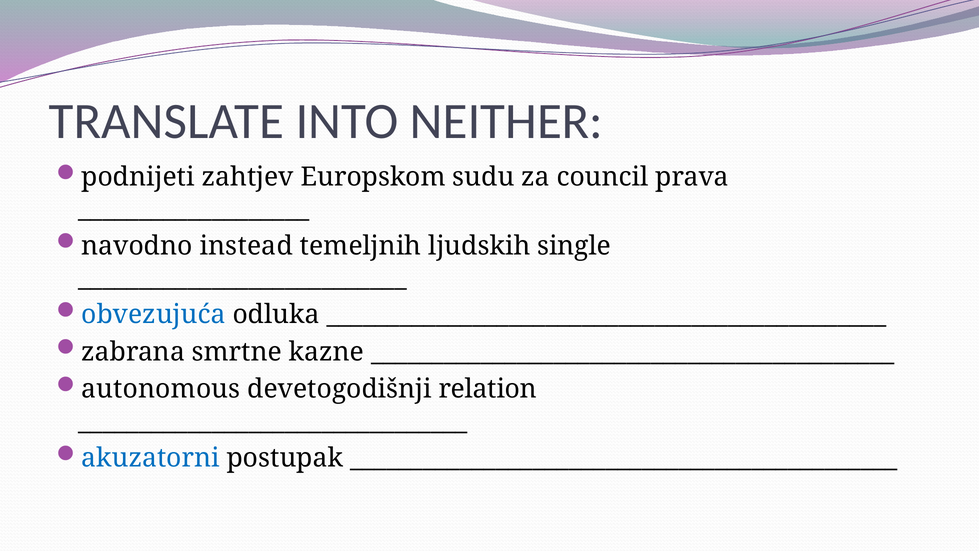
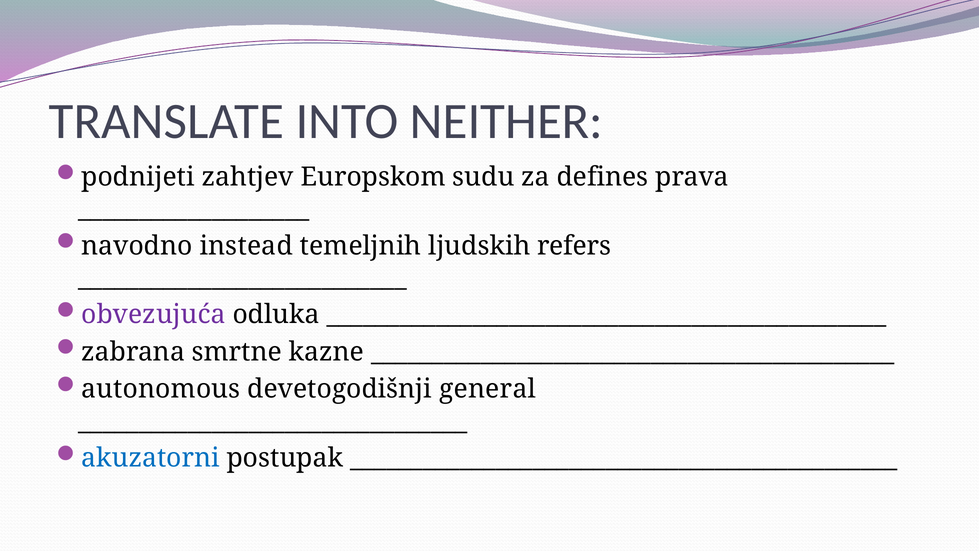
council: council -> defines
single: single -> refers
obvezujuća colour: blue -> purple
relation: relation -> general
